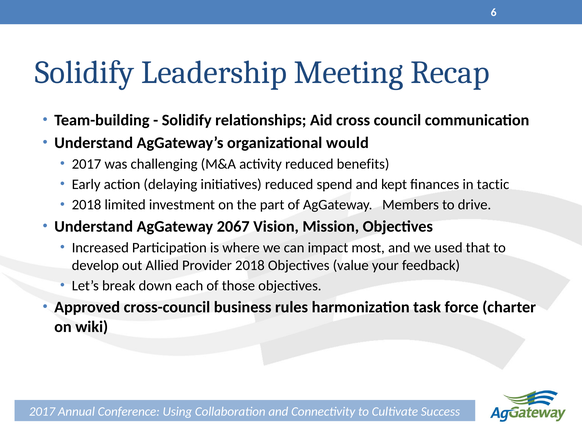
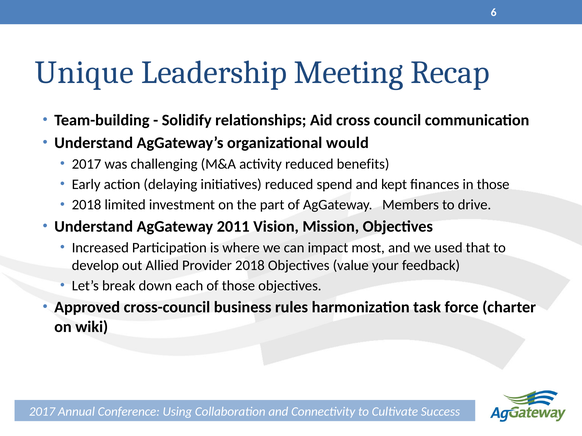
Solidify at (85, 73): Solidify -> Unique
in tactic: tactic -> those
2067: 2067 -> 2011
